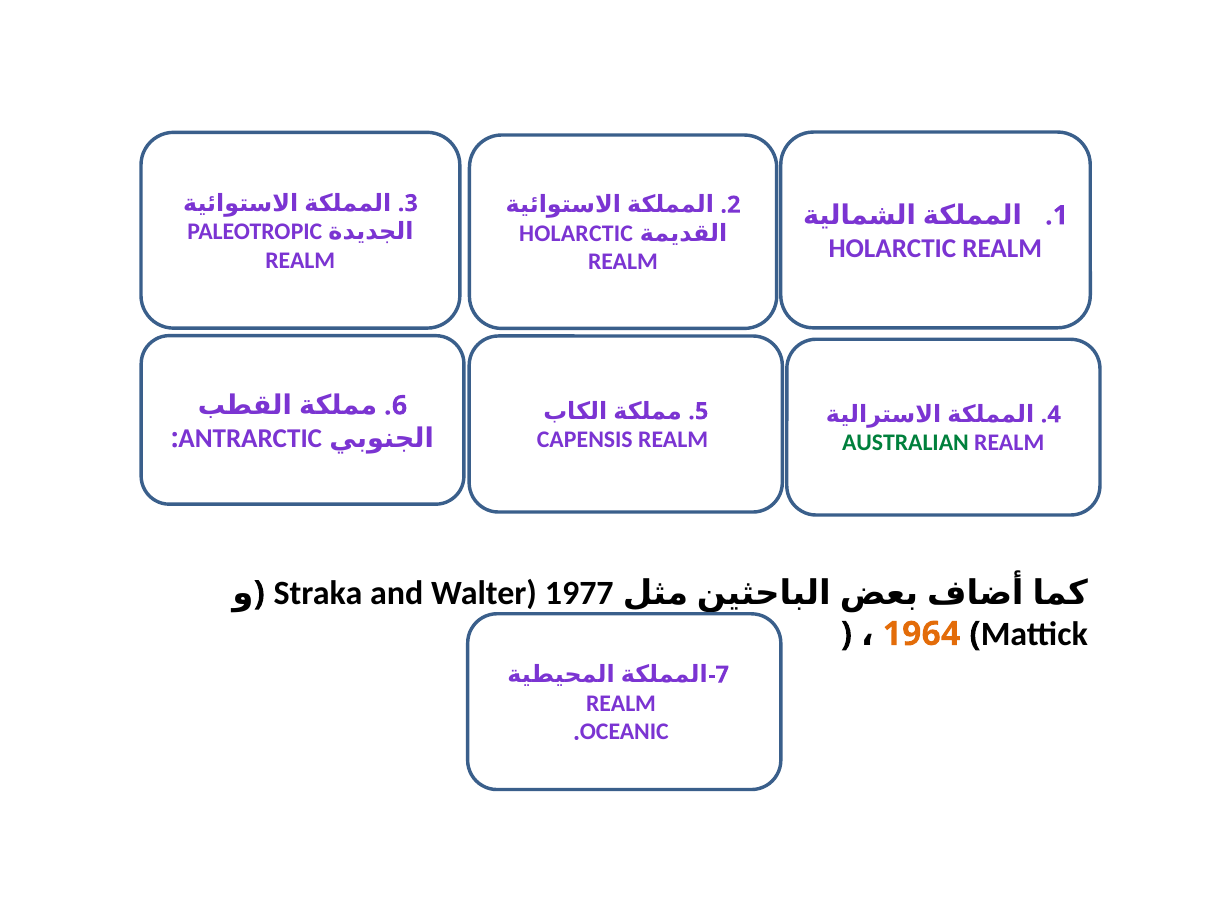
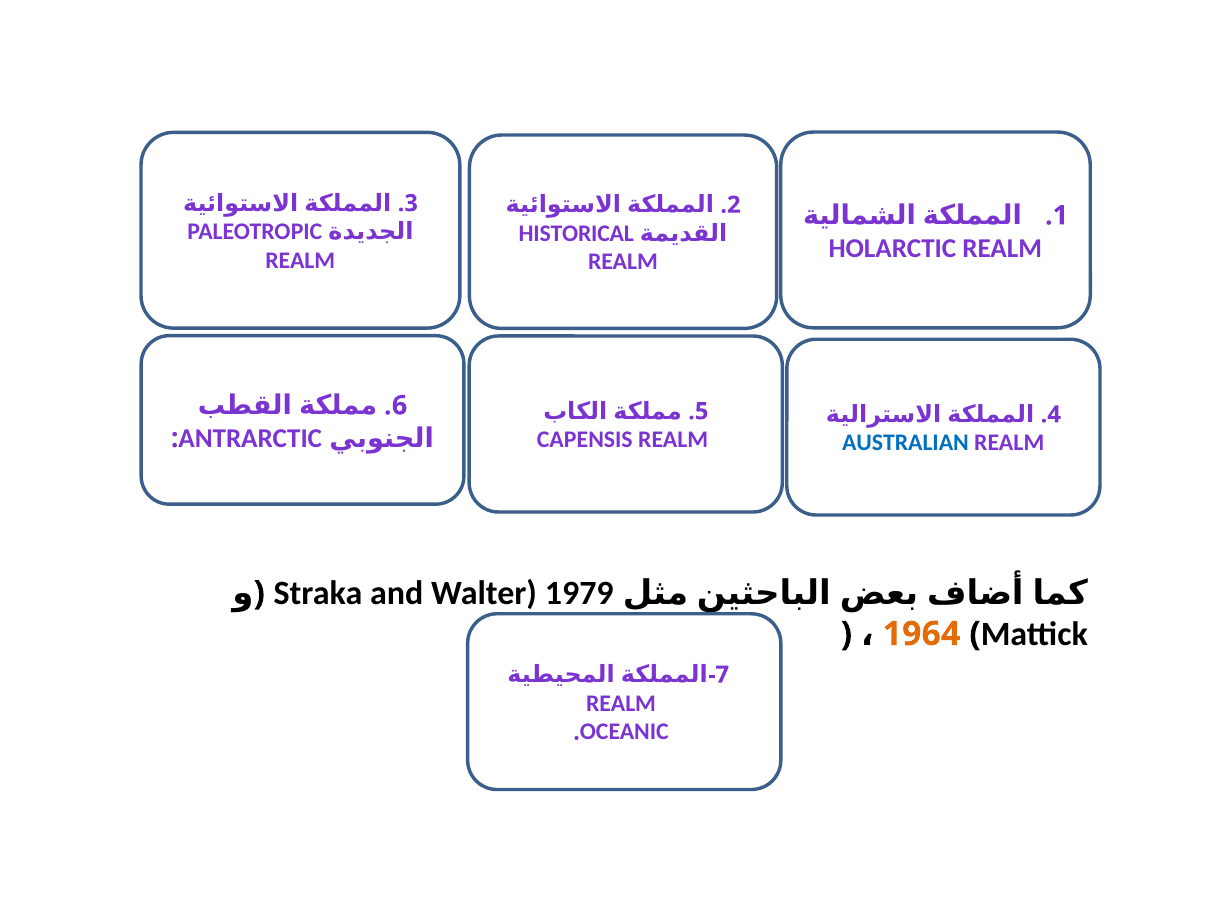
HOLARCTIC at (576, 233): HOLARCTIC -> HISTORICAL
AUSTRALIAN colour: green -> blue
1977: 1977 -> 1979
